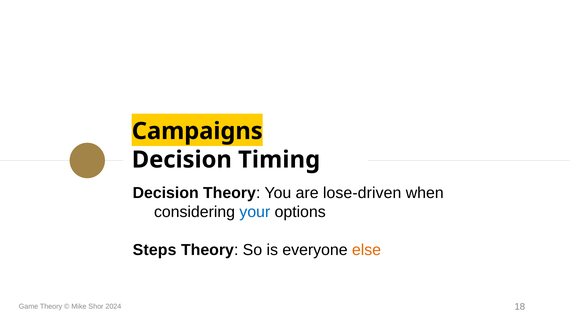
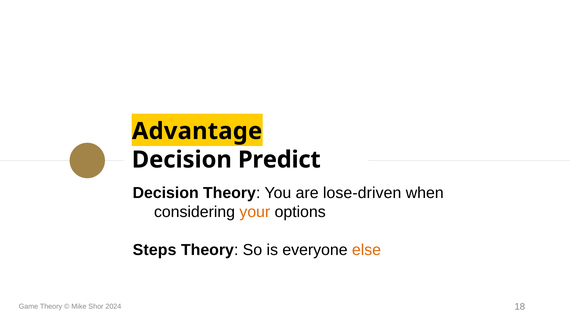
Campaigns: Campaigns -> Advantage
Timing: Timing -> Predict
your colour: blue -> orange
